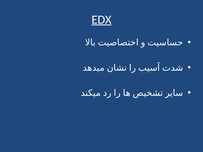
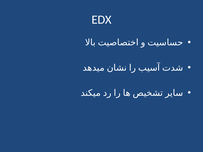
EDX underline: present -> none
